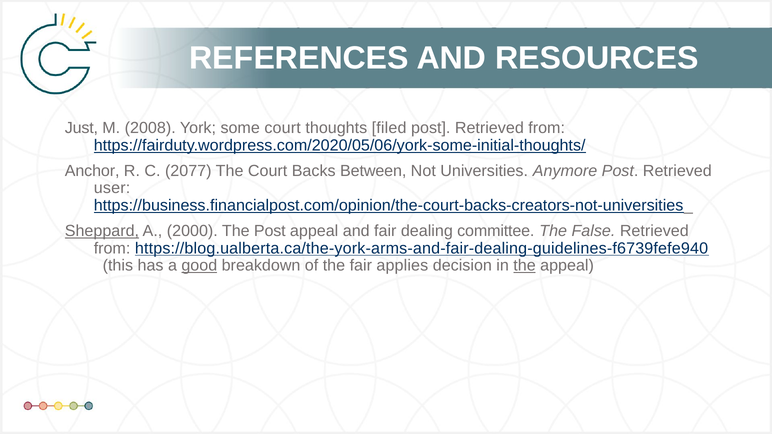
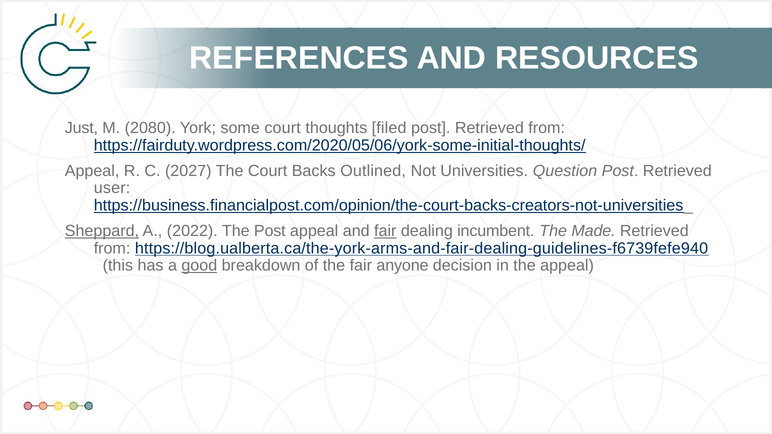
2008: 2008 -> 2080
Anchor at (92, 171): Anchor -> Appeal
2077: 2077 -> 2027
Between: Between -> Outlined
Anymore: Anymore -> Question
2000: 2000 -> 2022
fair at (385, 231) underline: none -> present
committee: committee -> incumbent
False: False -> Made
applies: applies -> anyone
the at (525, 266) underline: present -> none
